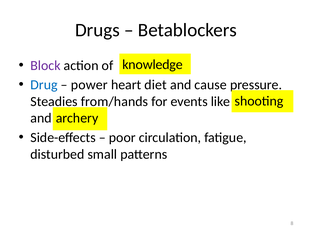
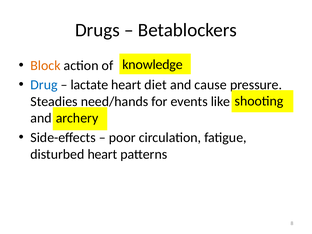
Block colour: purple -> orange
power: power -> lactate
from/hands: from/hands -> need/hands
disturbed small: small -> heart
